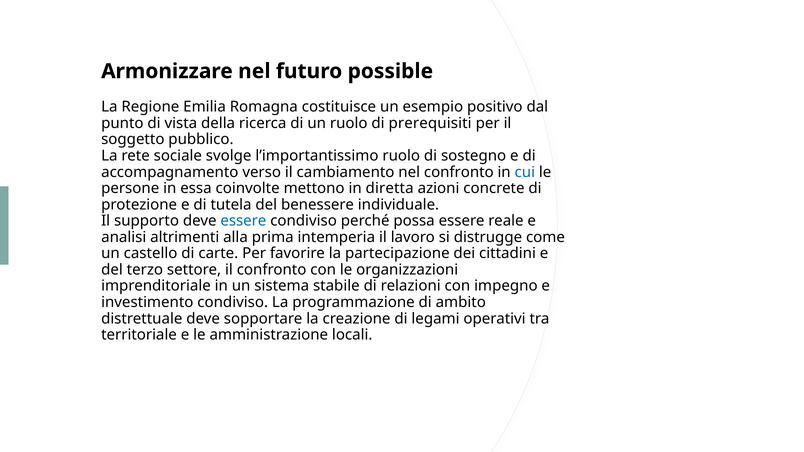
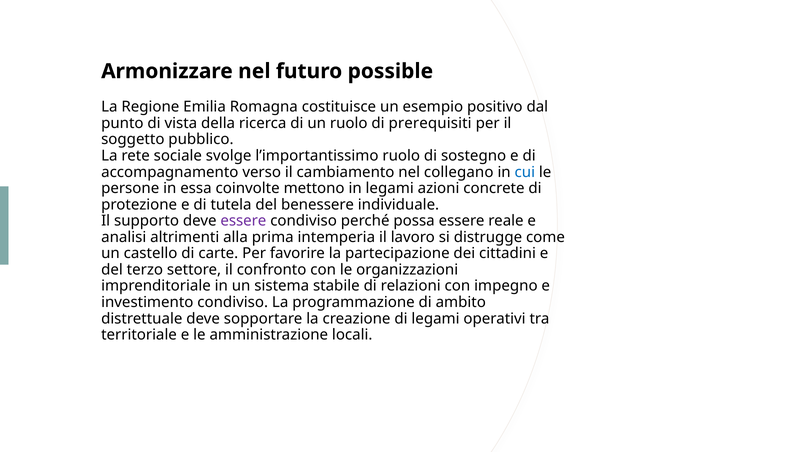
nel confronto: confronto -> collegano
in diretta: diretta -> legami
essere at (243, 221) colour: blue -> purple
